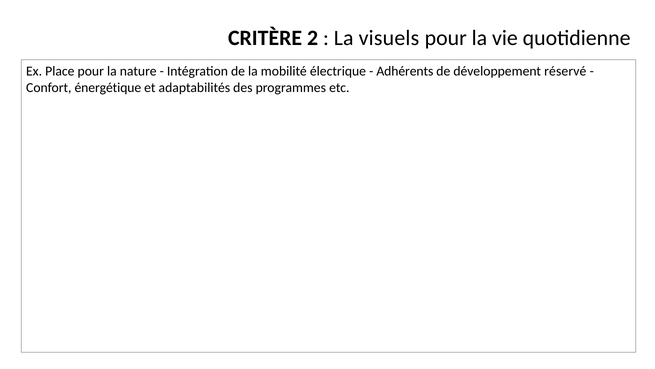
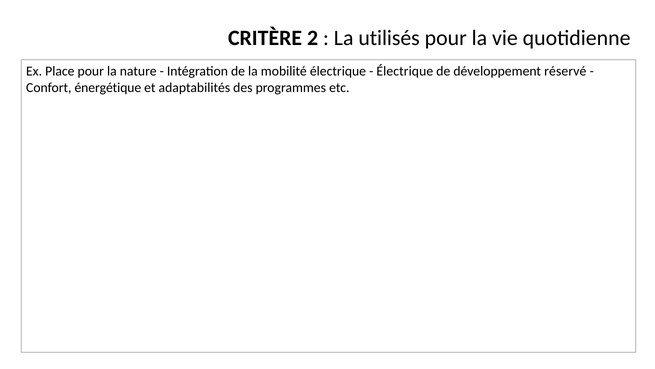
visuels: visuels -> utilisés
Adhérents at (405, 71): Adhérents -> Électrique
